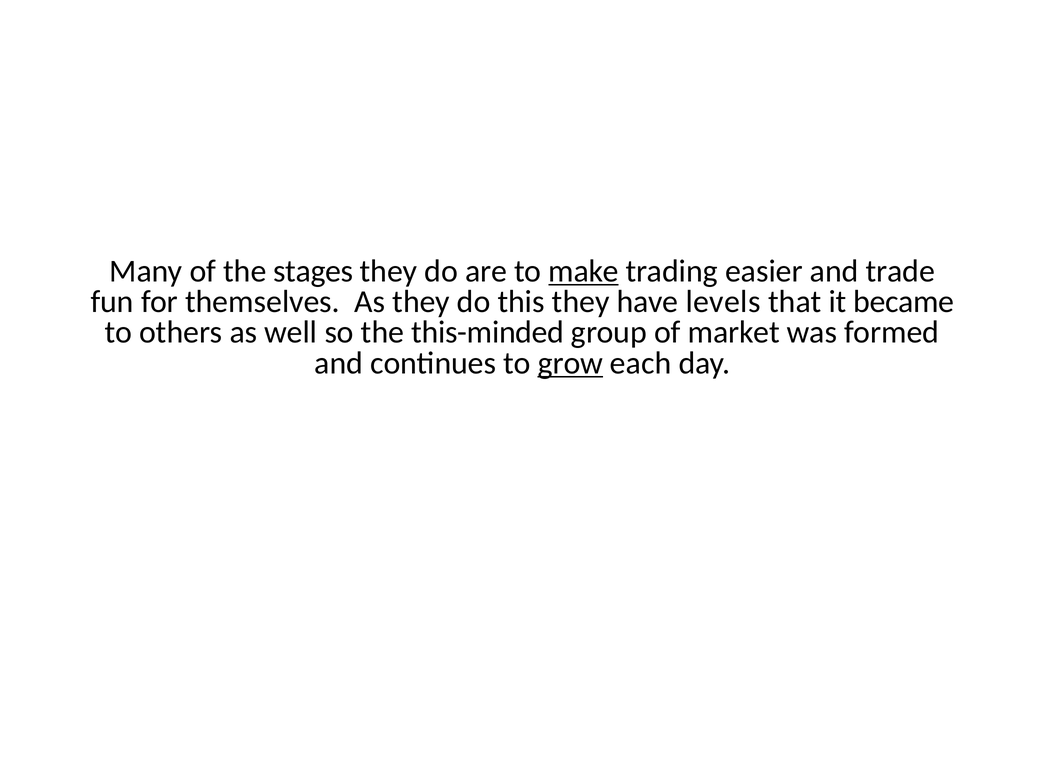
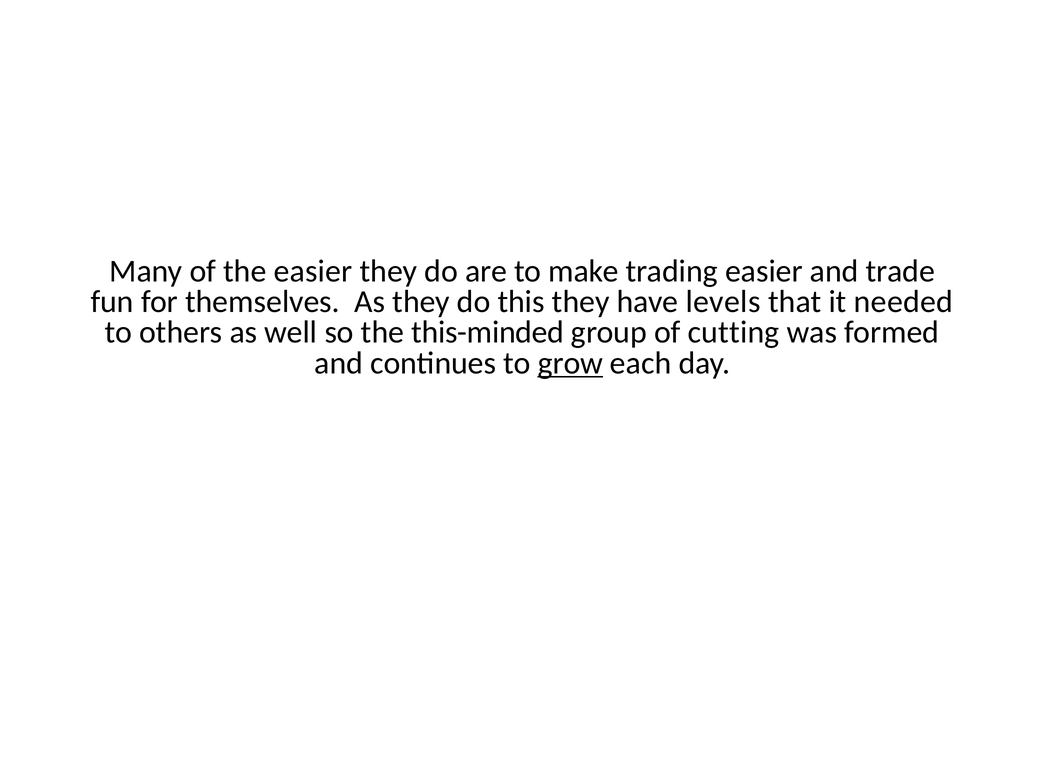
the stages: stages -> easier
make underline: present -> none
became: became -> needed
market: market -> cutting
